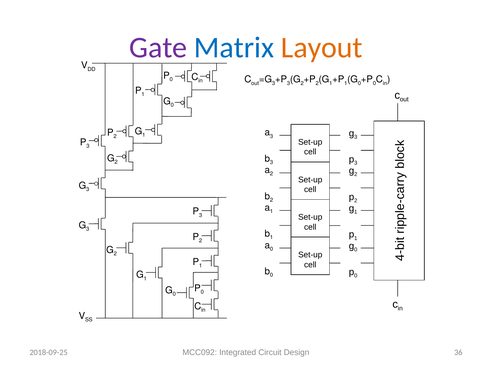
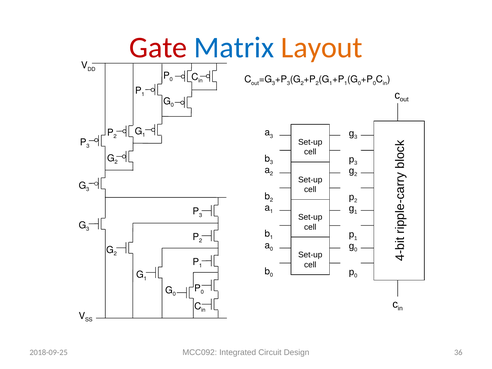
Gate colour: purple -> red
